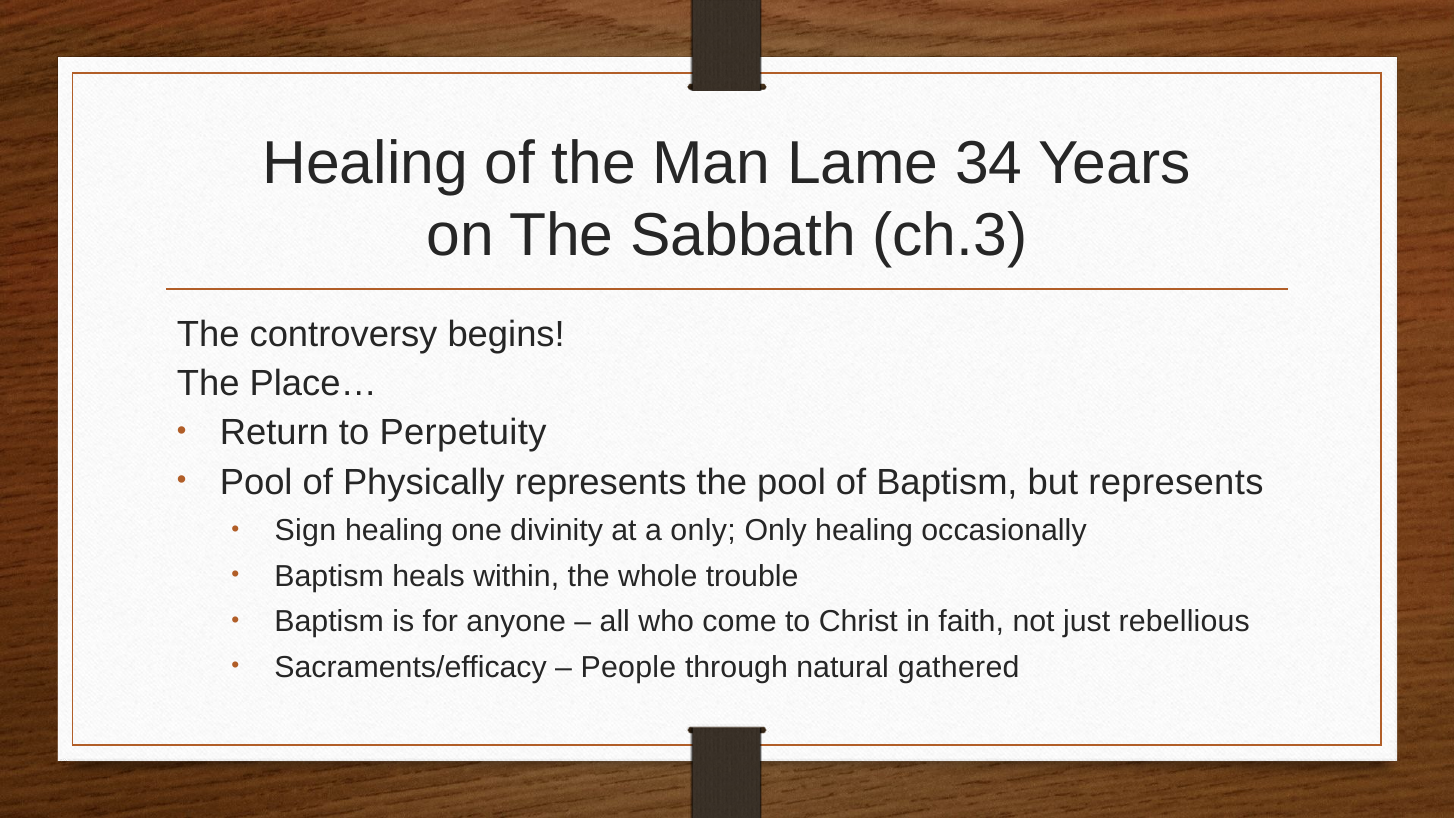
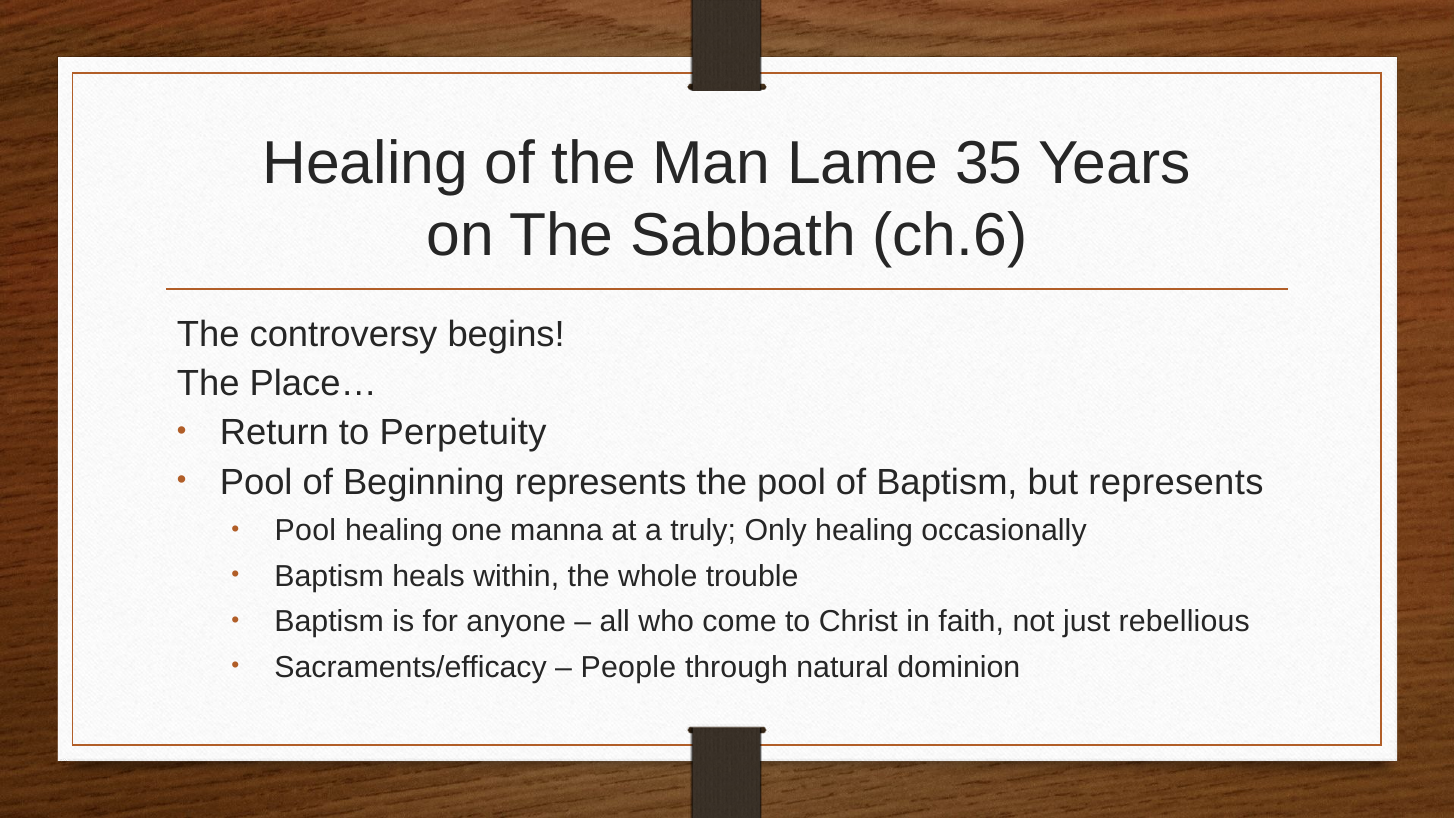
34: 34 -> 35
ch.3: ch.3 -> ch.6
Physically: Physically -> Beginning
Sign at (305, 531): Sign -> Pool
divinity: divinity -> manna
a only: only -> truly
gathered: gathered -> dominion
